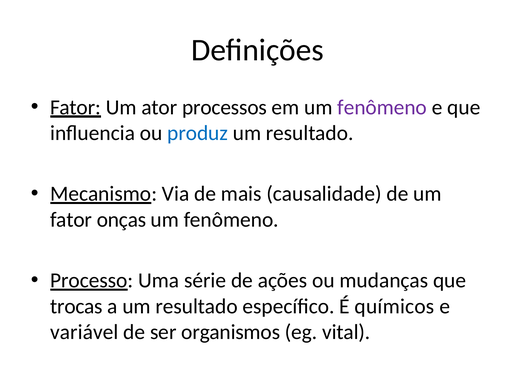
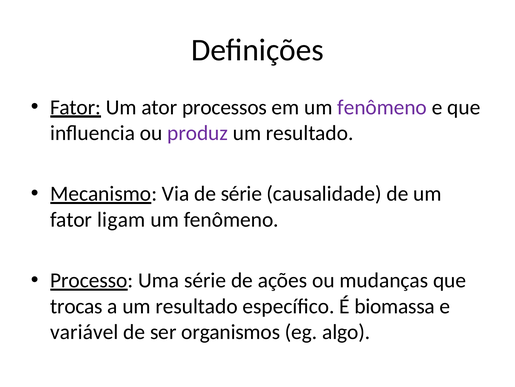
produz colour: blue -> purple
de mais: mais -> série
onças: onças -> ligam
químicos: químicos -> biomassa
vital: vital -> algo
